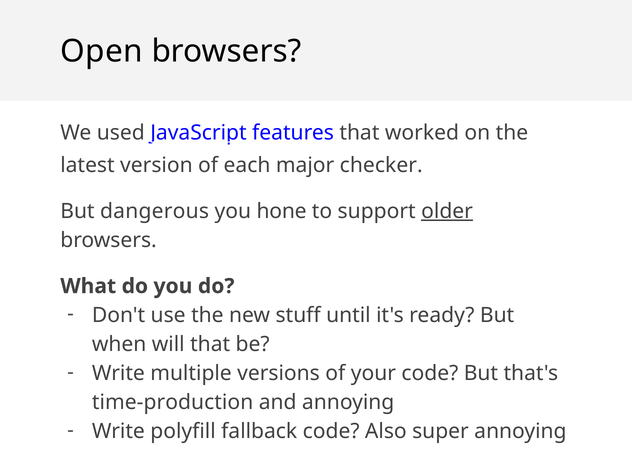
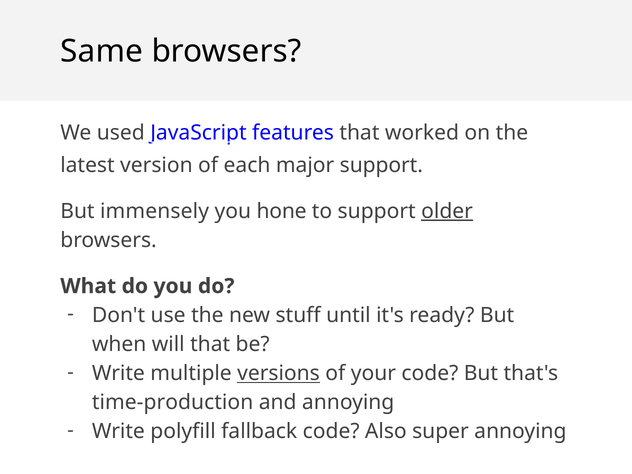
Open: Open -> Same
major checker: checker -> support
dangerous: dangerous -> immensely
versions underline: none -> present
